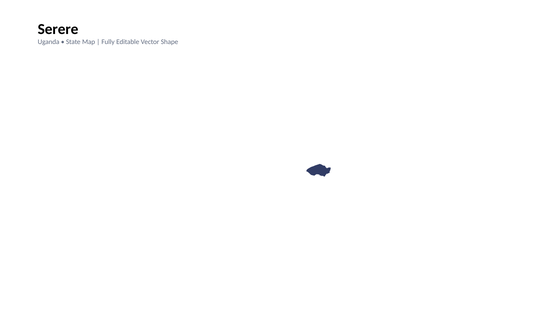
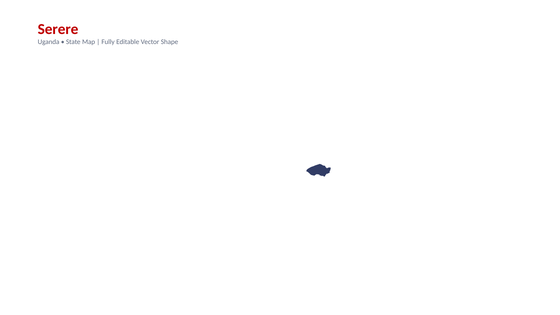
Serere colour: black -> red
